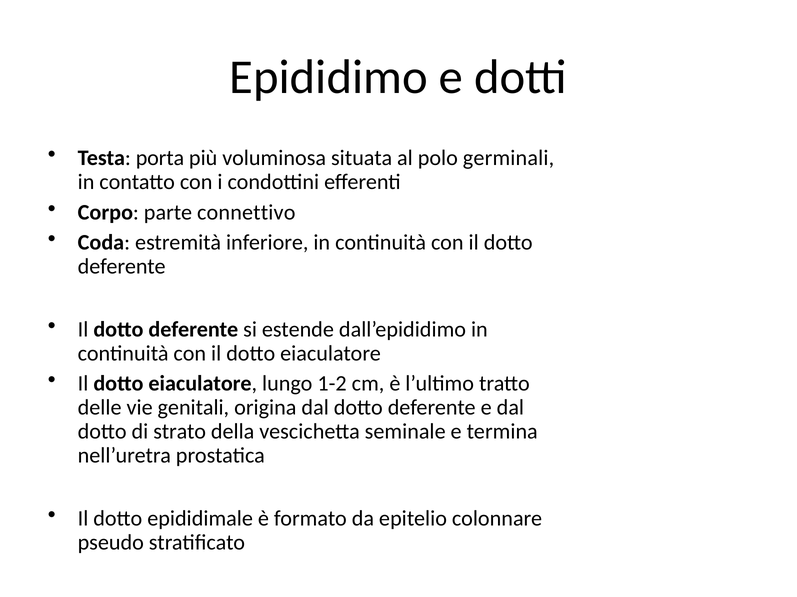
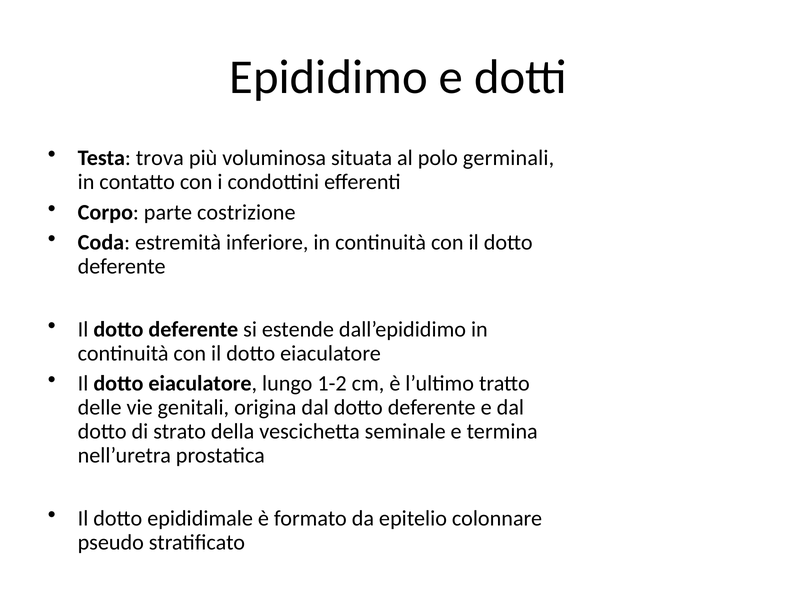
porta: porta -> trova
connettivo: connettivo -> costrizione
